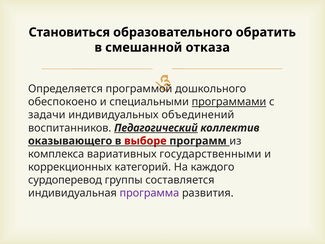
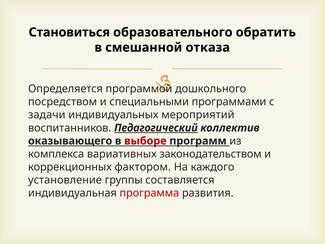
обеспокоено: обеспокоено -> посредством
программами underline: present -> none
объединений: объединений -> мероприятий
государственными: государственными -> законодательством
категорий: категорий -> фактором
сурдоперевод: сурдоперевод -> установление
программа colour: purple -> red
